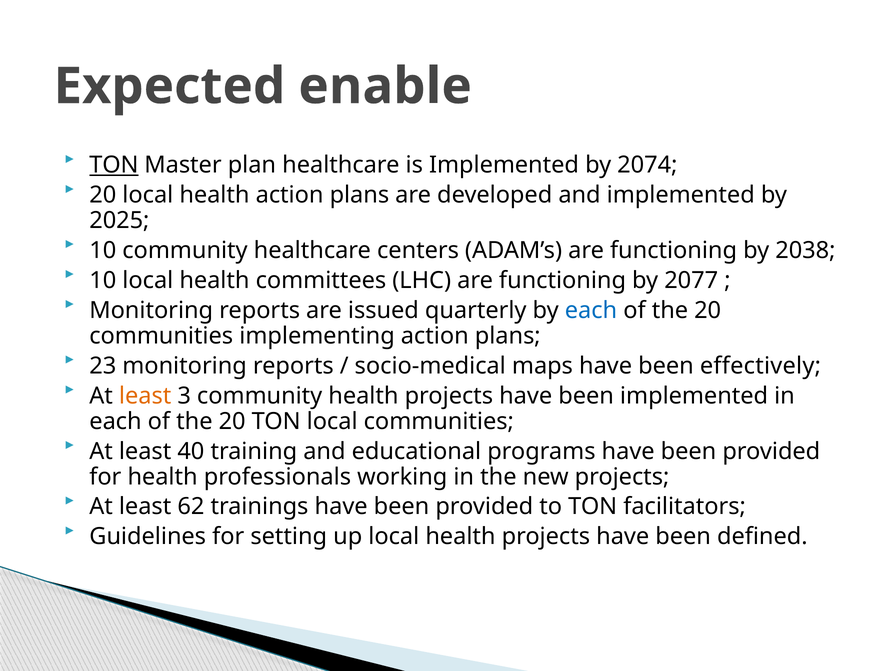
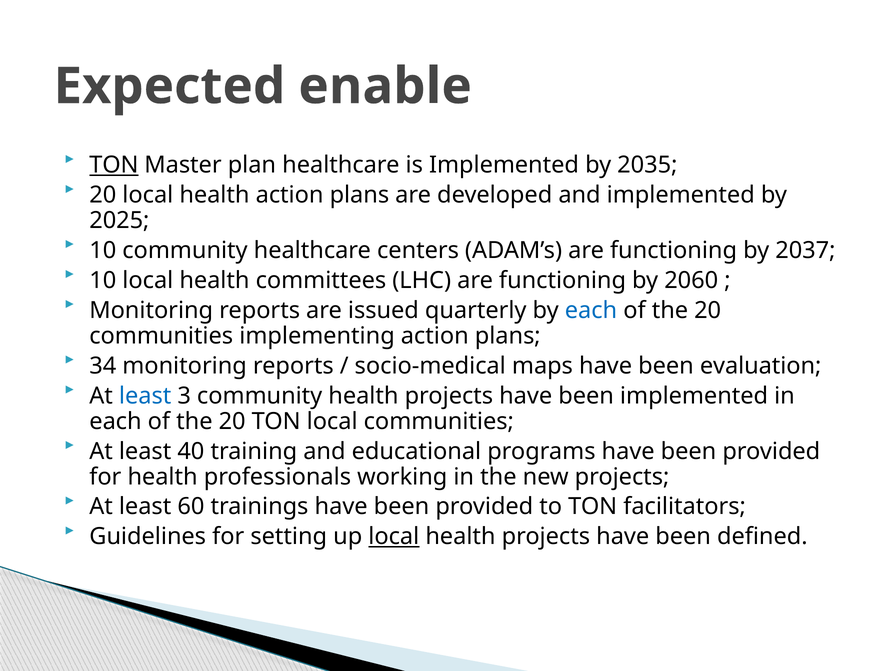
2074: 2074 -> 2035
2038: 2038 -> 2037
2077: 2077 -> 2060
23: 23 -> 34
effectively: effectively -> evaluation
least at (145, 396) colour: orange -> blue
62: 62 -> 60
local at (394, 537) underline: none -> present
